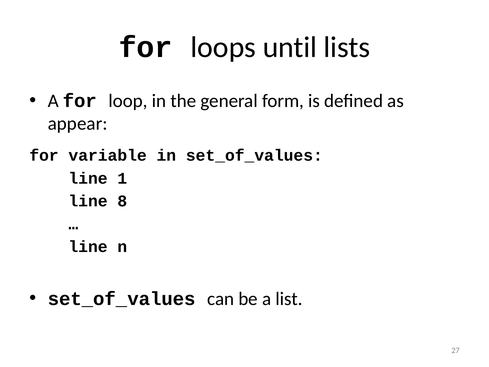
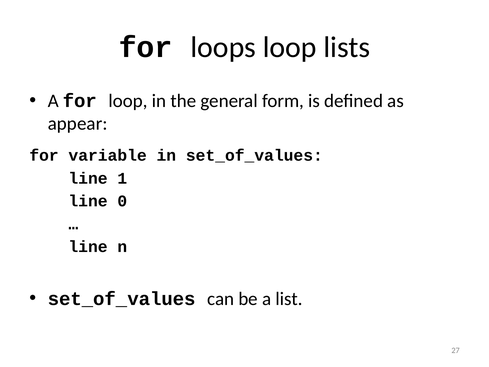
loops until: until -> loop
8: 8 -> 0
